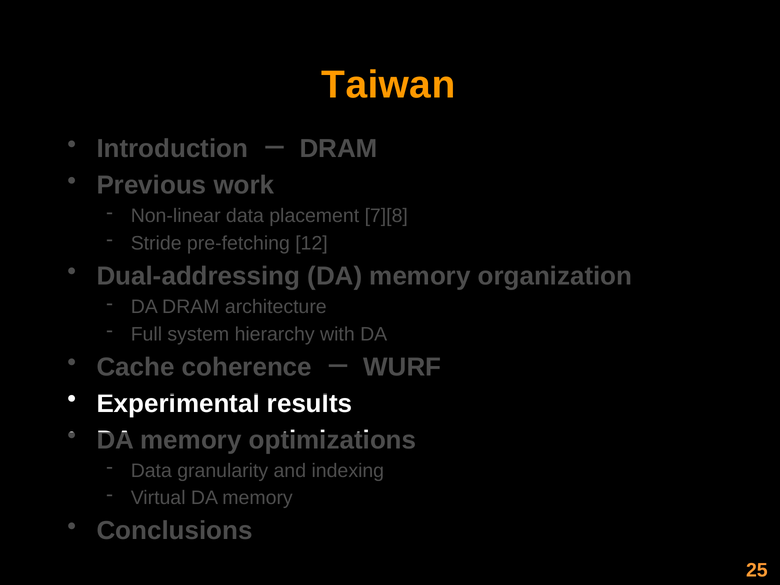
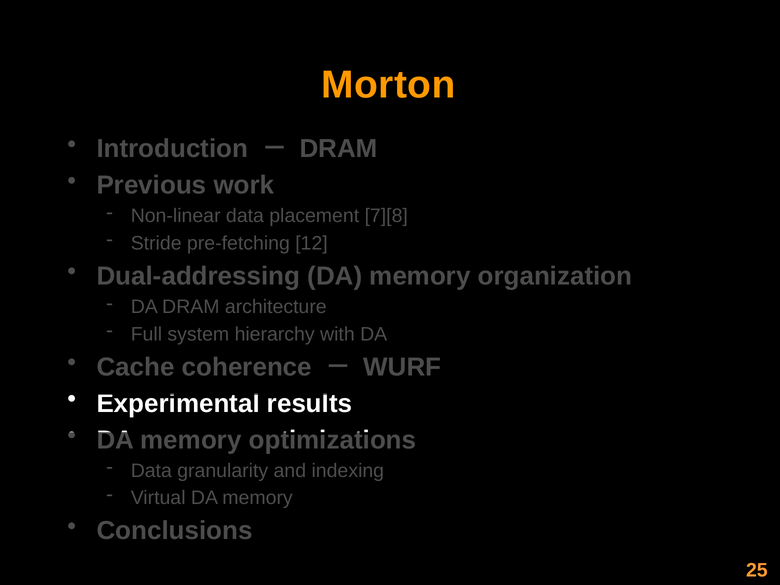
Taiwan: Taiwan -> Morton
